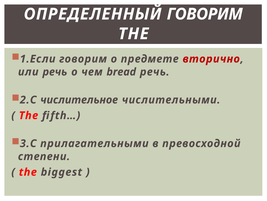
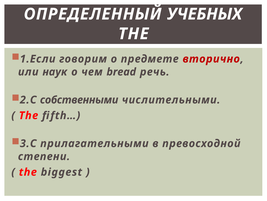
ОПРЕДЕЛЕННЫЙ ГОВОРИМ: ГОВОРИМ -> УЧЕБНЫХ
или речь: речь -> наук
числительное: числительное -> собственными
